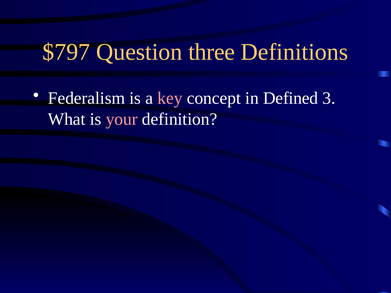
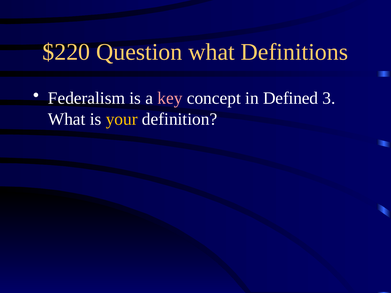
$797: $797 -> $220
Question three: three -> what
your colour: pink -> yellow
